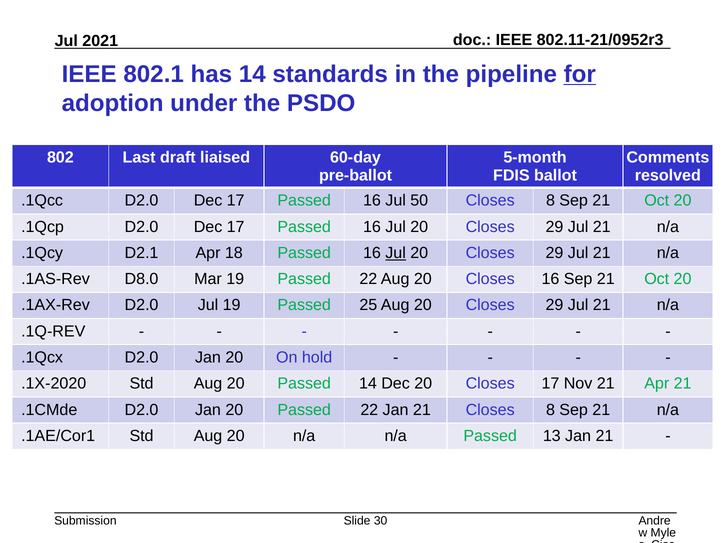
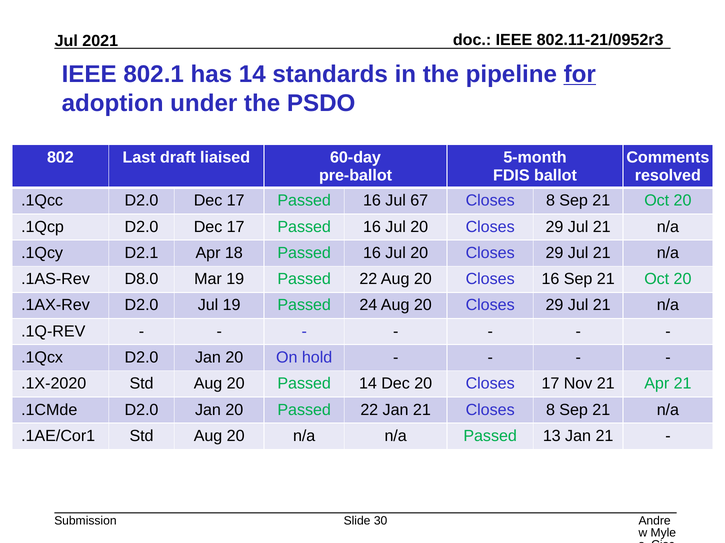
50: 50 -> 67
Jul at (396, 253) underline: present -> none
25: 25 -> 24
